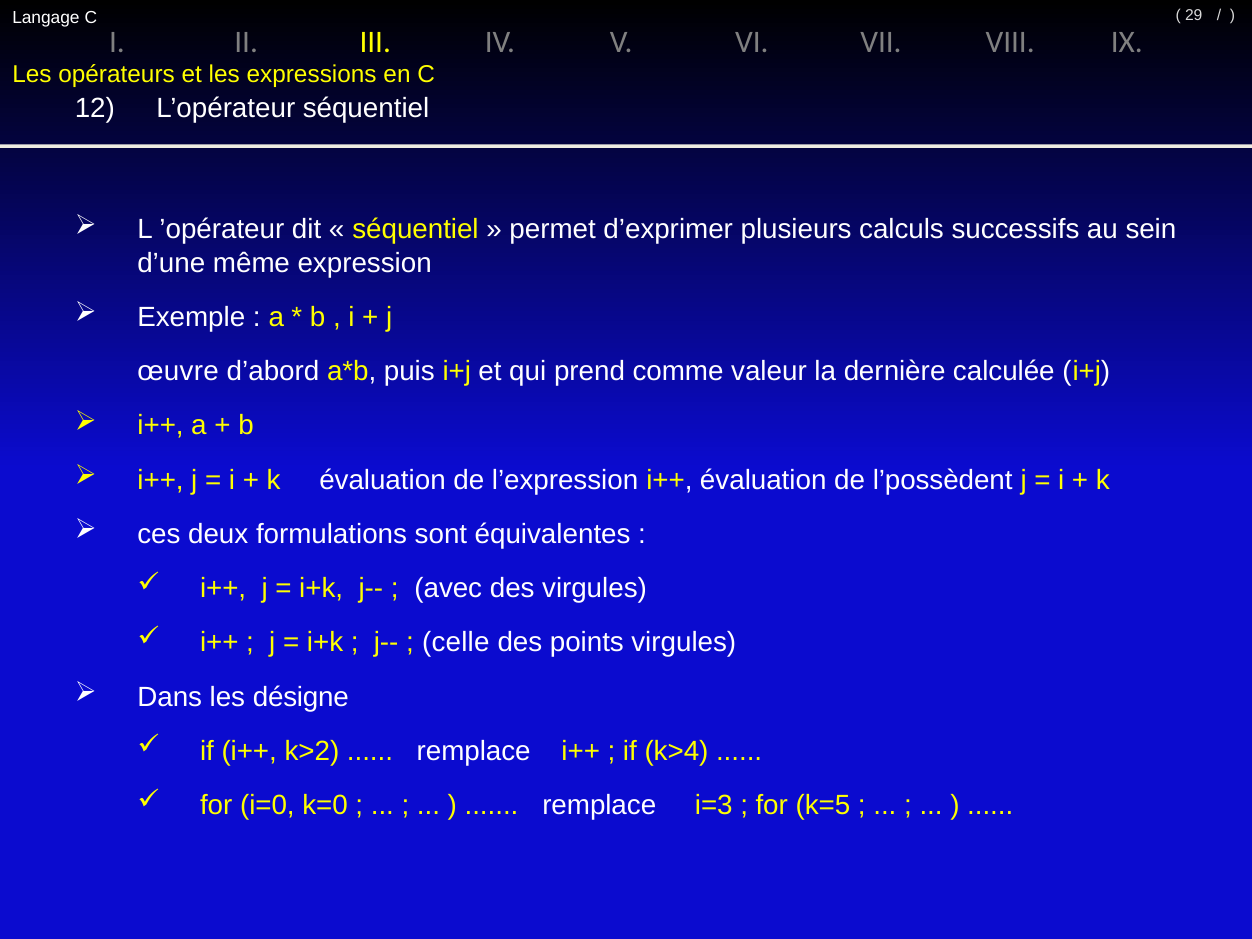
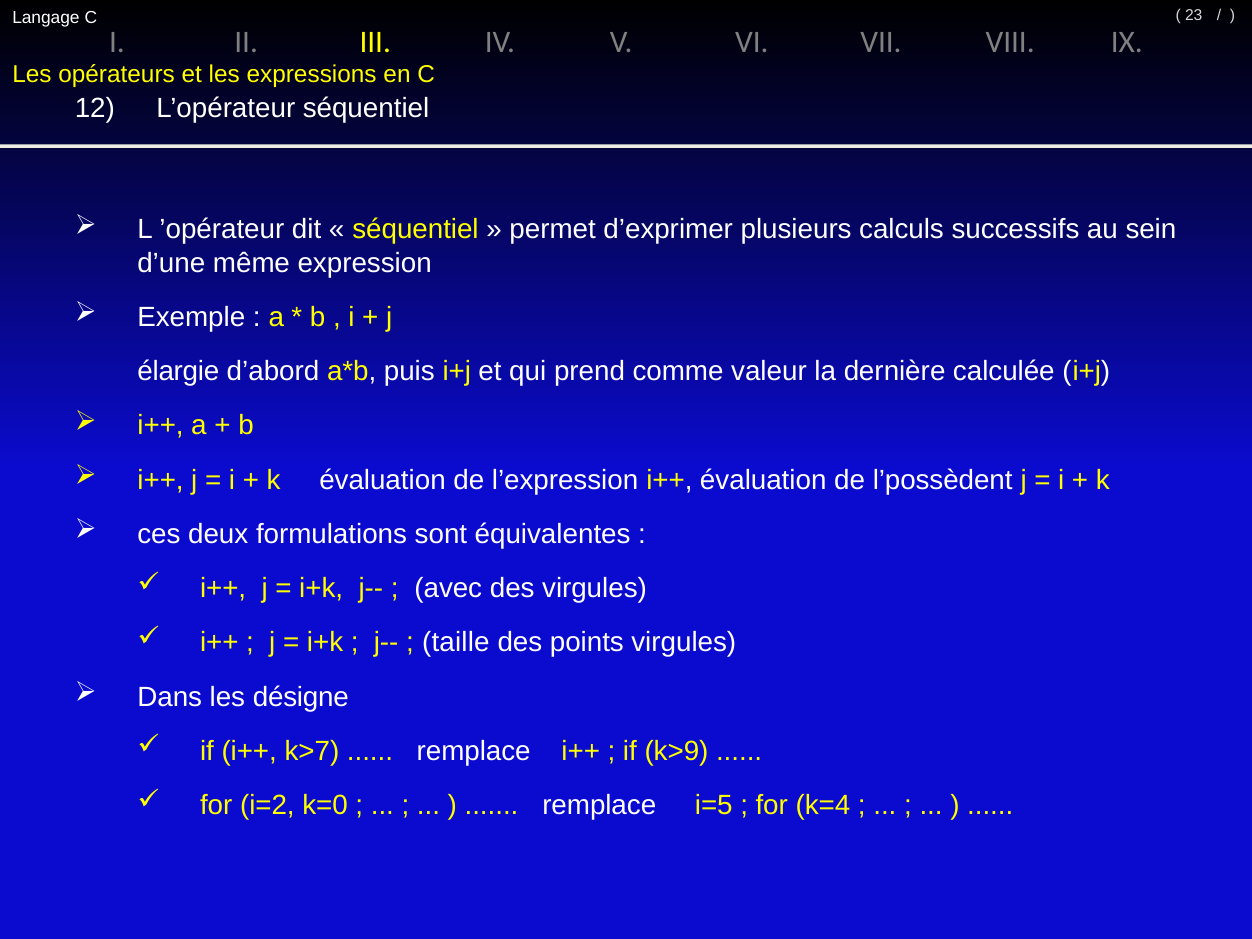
29: 29 -> 23
œuvre: œuvre -> élargie
celle: celle -> taille
k>2: k>2 -> k>7
k>4: k>4 -> k>9
i=0: i=0 -> i=2
i=3: i=3 -> i=5
k=5: k=5 -> k=4
